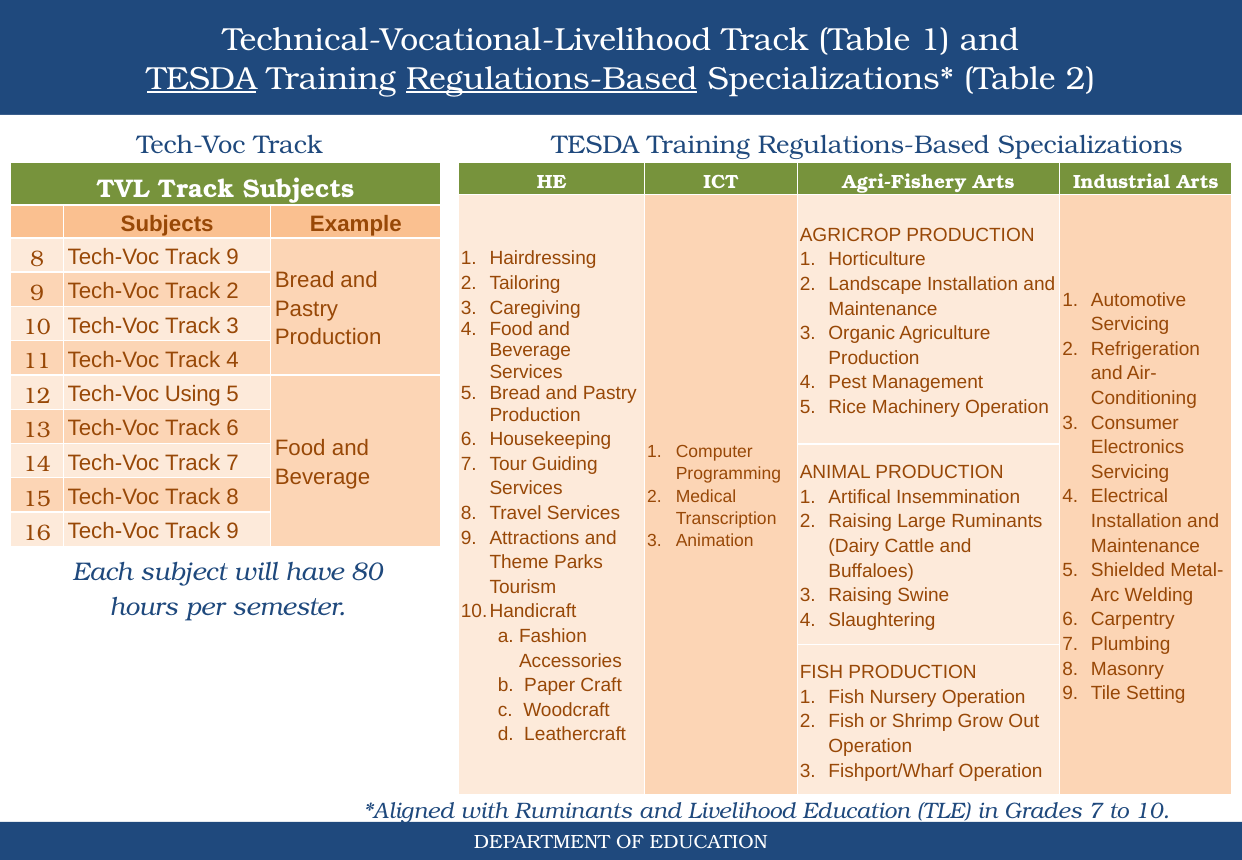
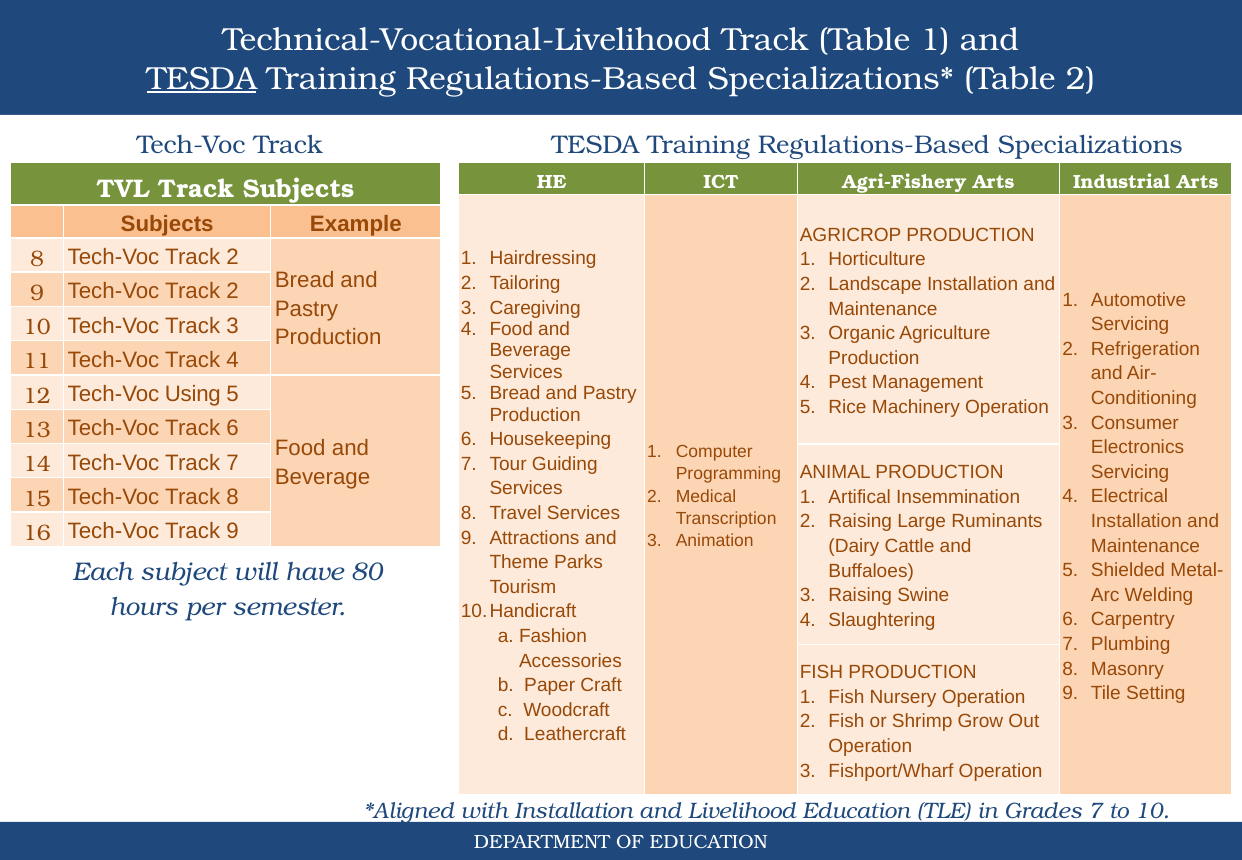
Regulations-Based at (552, 79) underline: present -> none
8 Tech-Voc Track 9: 9 -> 2
with Ruminants: Ruminants -> Installation
